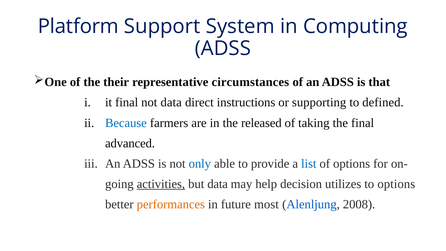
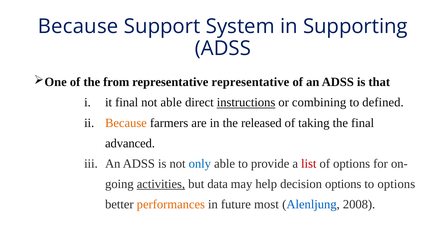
Platform at (78, 26): Platform -> Because
Computing: Computing -> Supporting
their: their -> from
representative circumstances: circumstances -> representative
not data: data -> able
instructions underline: none -> present
supporting: supporting -> combining
Because at (126, 123) colour: blue -> orange
list colour: blue -> red
decision utilizes: utilizes -> options
